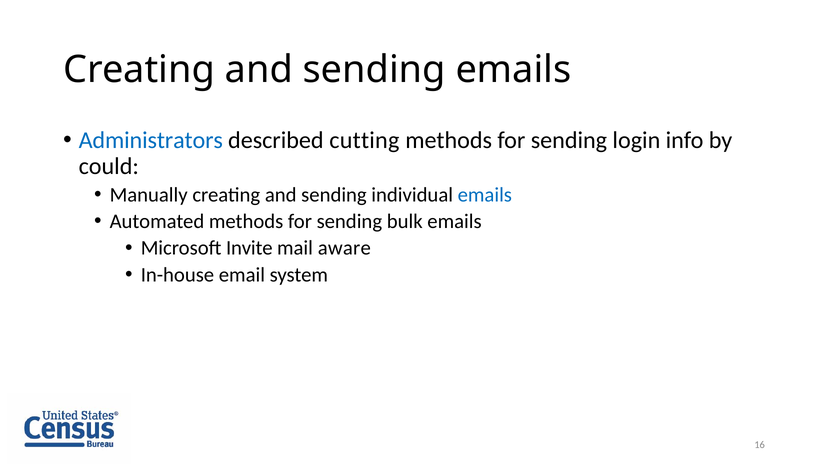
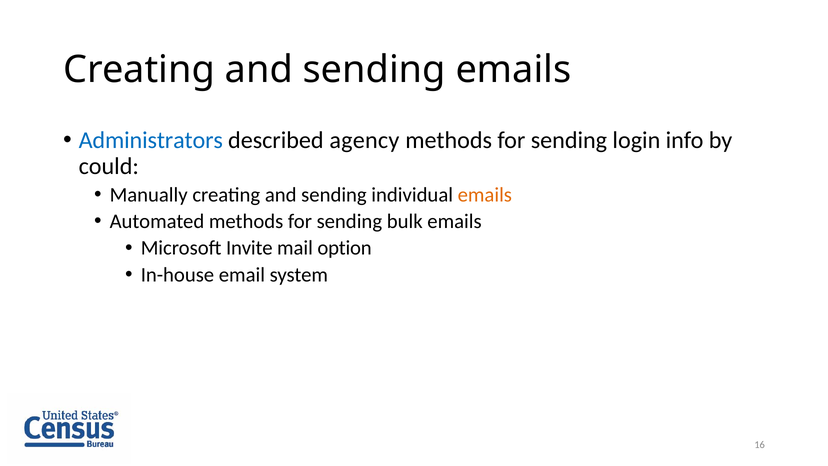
cutting: cutting -> agency
emails at (485, 195) colour: blue -> orange
aware: aware -> option
